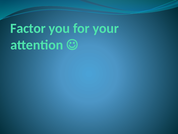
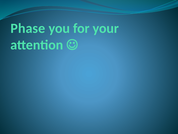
Factor: Factor -> Phase
